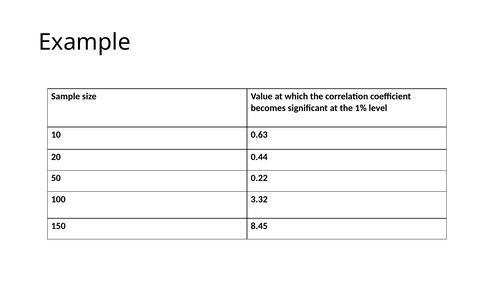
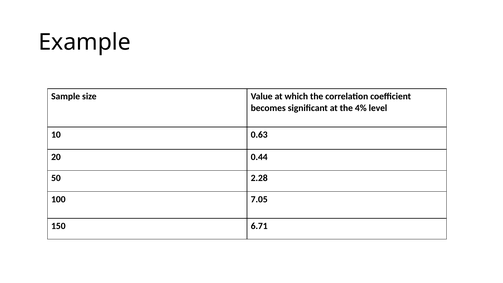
1%: 1% -> 4%
0.22: 0.22 -> 2.28
3.32: 3.32 -> 7.05
8.45: 8.45 -> 6.71
